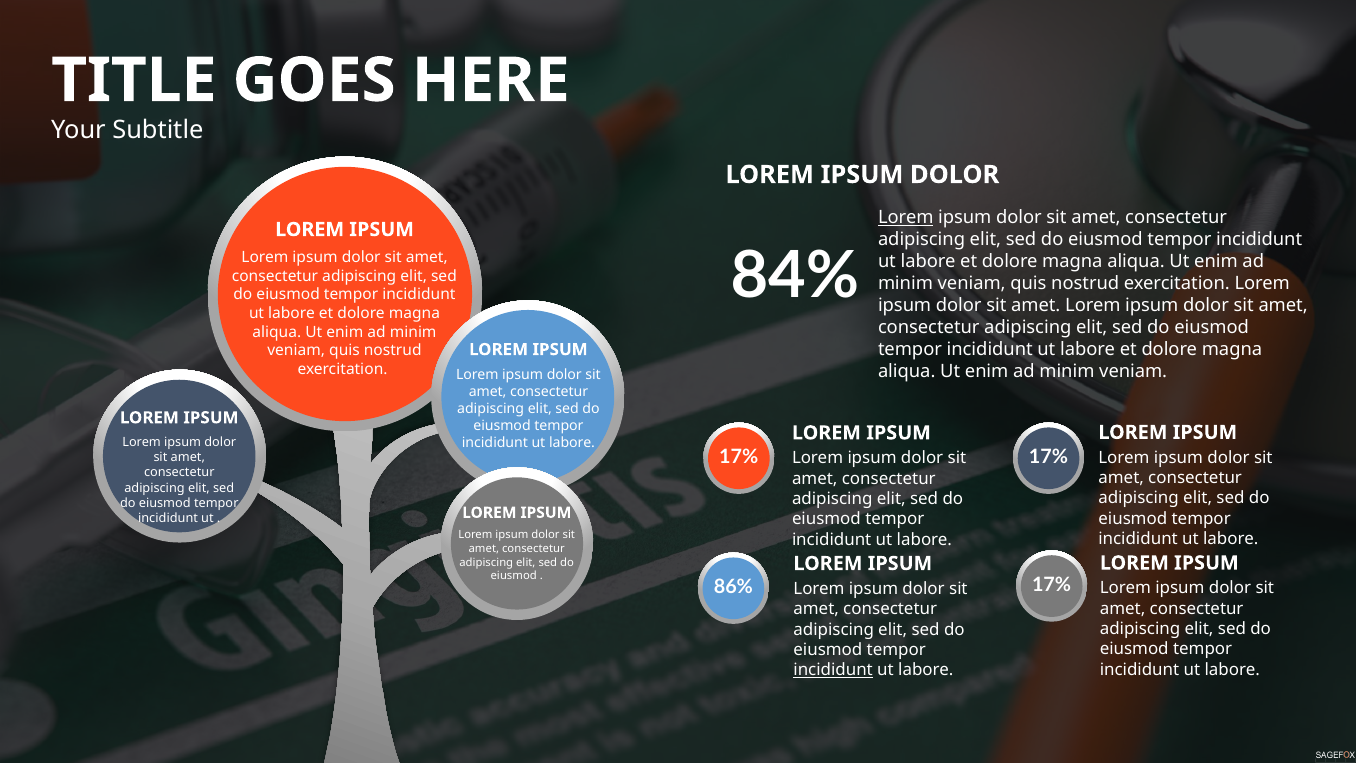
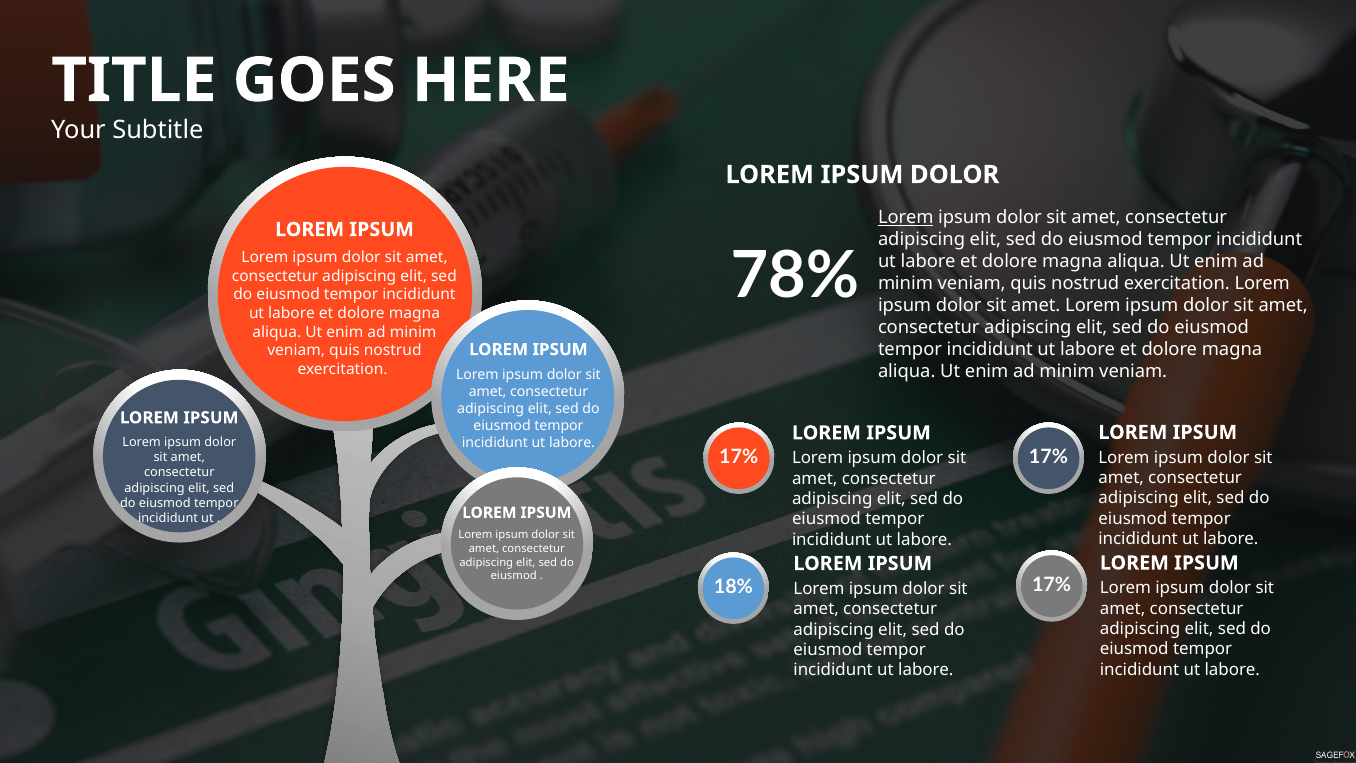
84%: 84% -> 78%
86%: 86% -> 18%
incididunt at (833, 670) underline: present -> none
